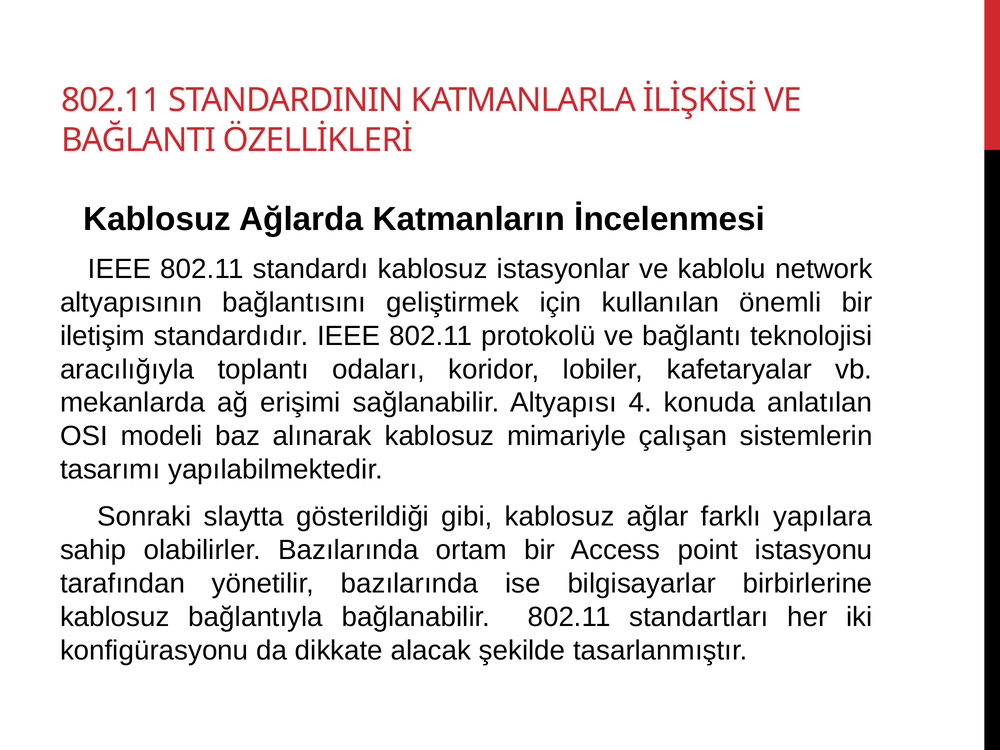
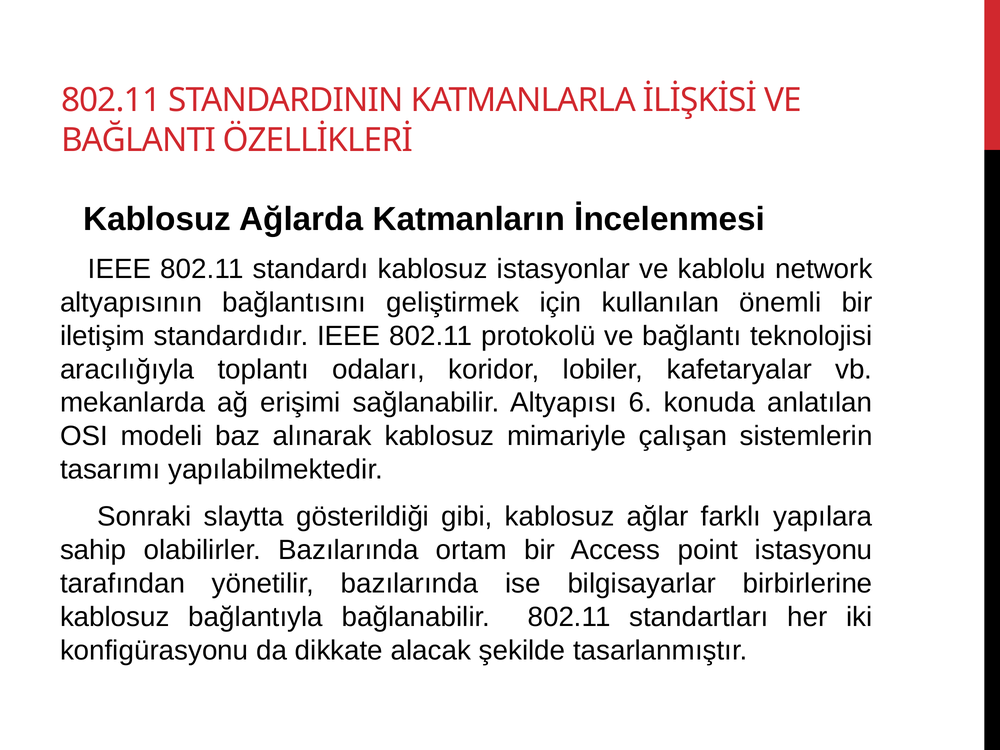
4: 4 -> 6
